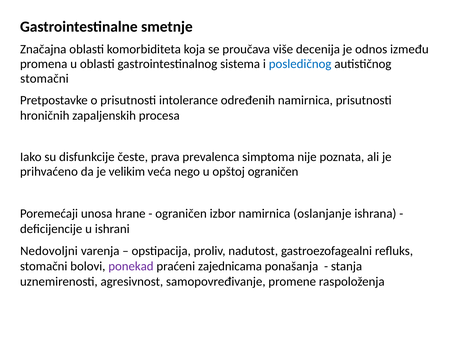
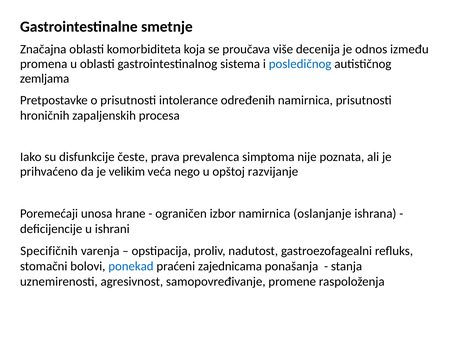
stomačni at (44, 78): stomačni -> zemljama
opštoj ograničen: ograničen -> razvijanje
Nedovoljni: Nedovoljni -> Specifičnih
ponekad colour: purple -> blue
